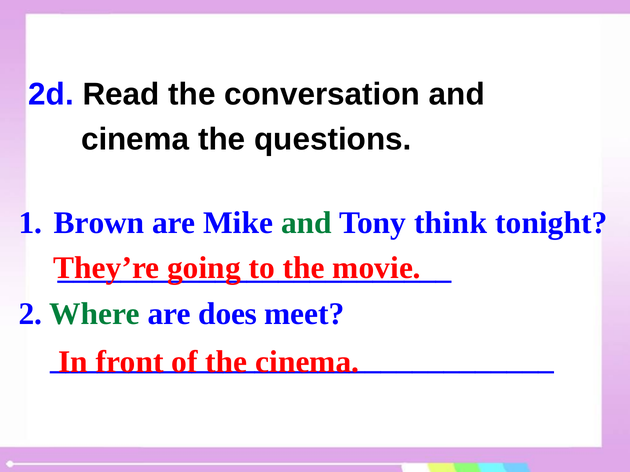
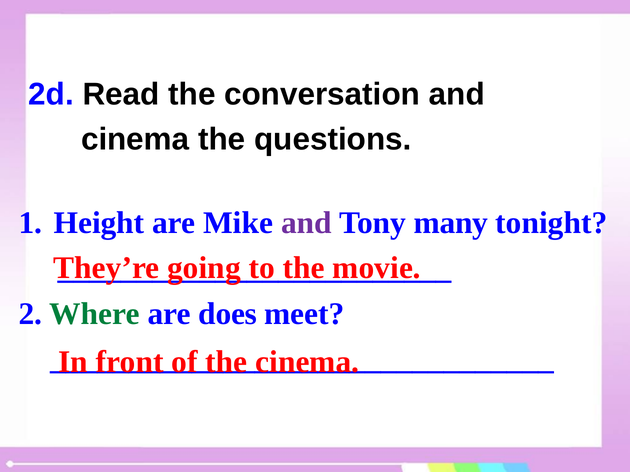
Brown: Brown -> Height
and at (306, 223) colour: green -> purple
think: think -> many
